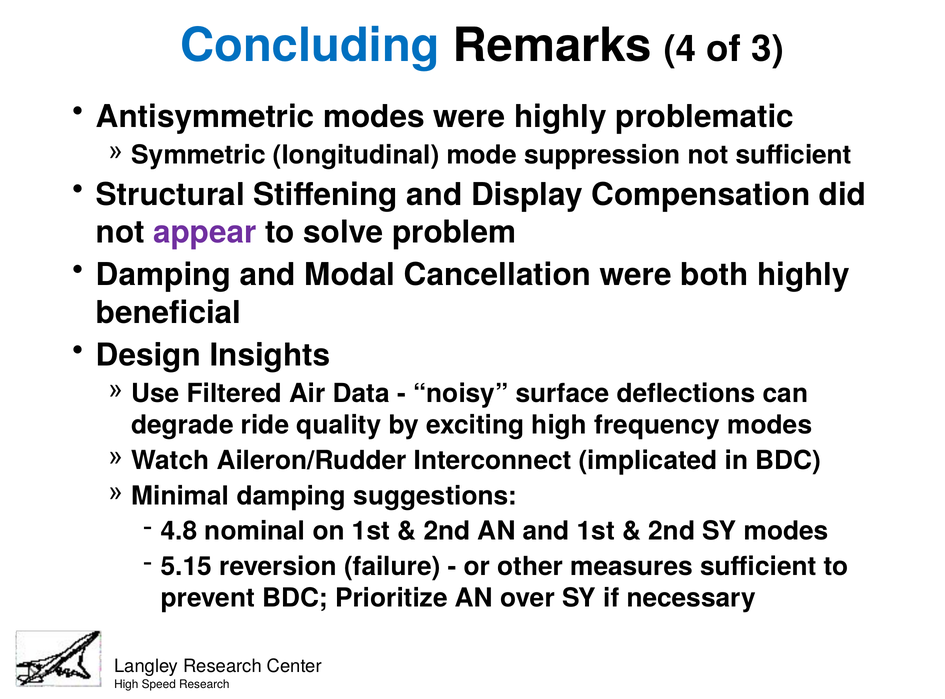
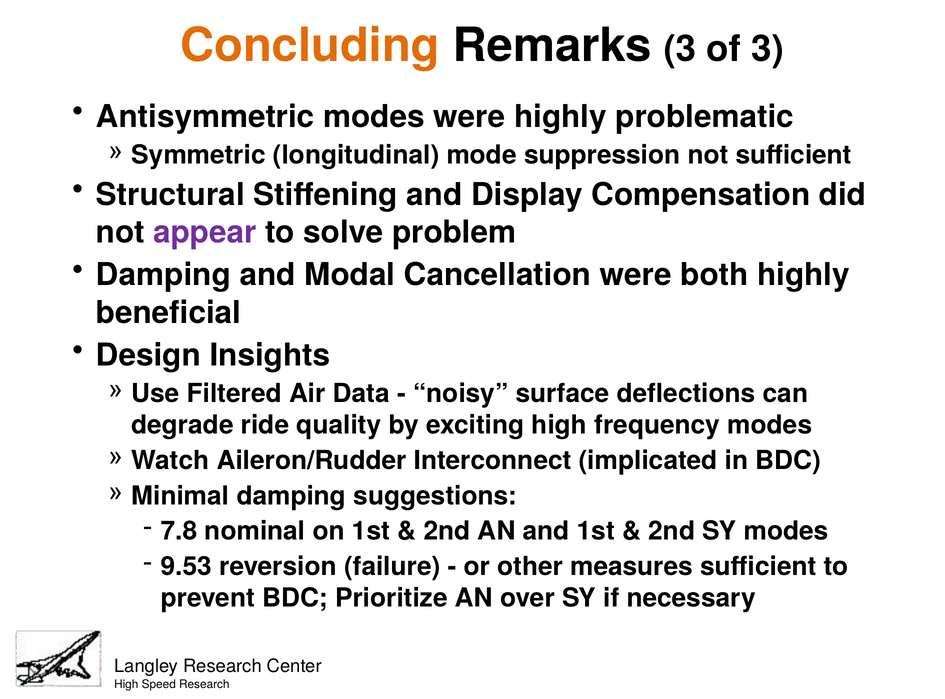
Concluding colour: blue -> orange
Remarks 4: 4 -> 3
4.8: 4.8 -> 7.8
5.15: 5.15 -> 9.53
